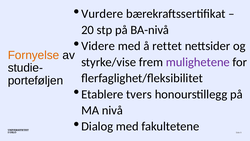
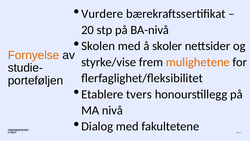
Videre: Videre -> Skolen
rettet: rettet -> skoler
mulighetene colour: purple -> orange
